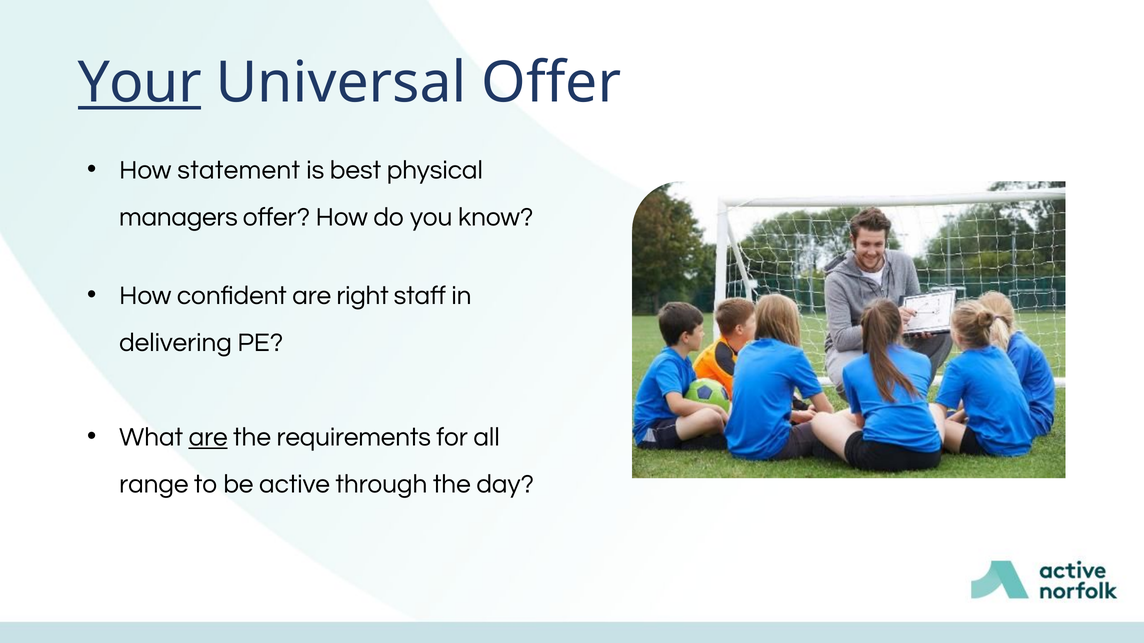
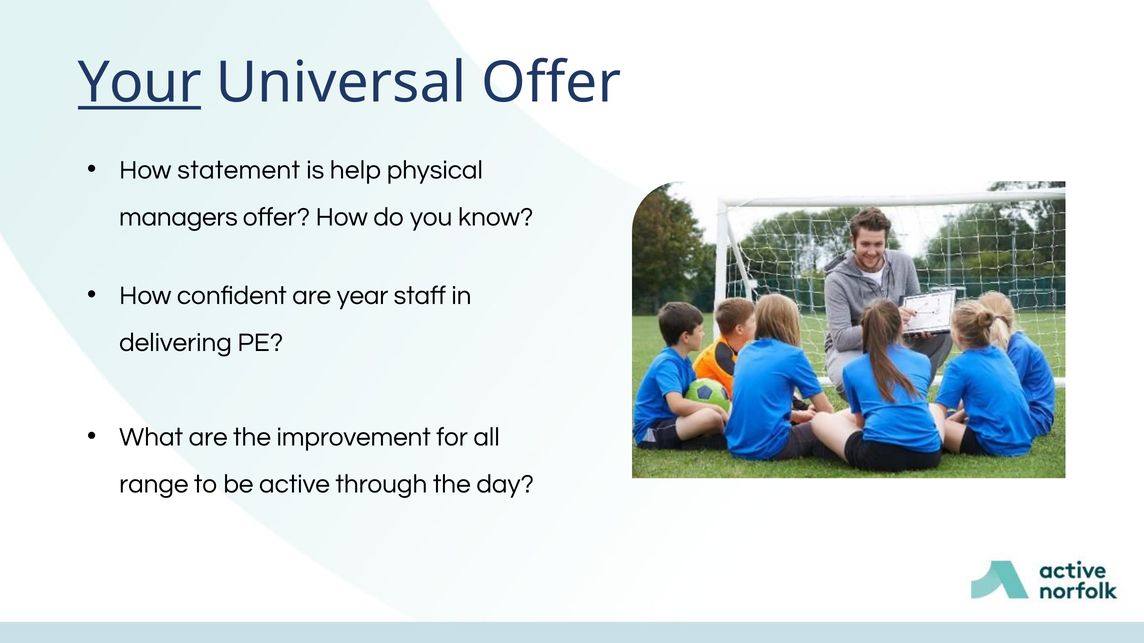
best: best -> help
right: right -> year
are at (208, 437) underline: present -> none
requirements: requirements -> improvement
